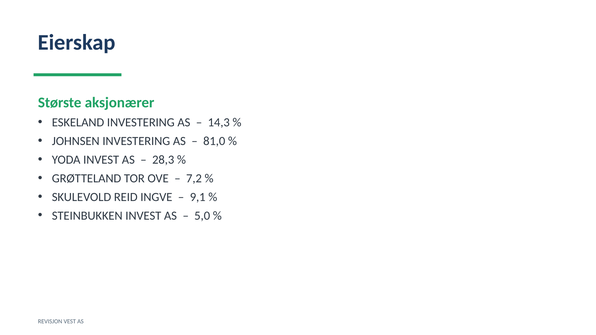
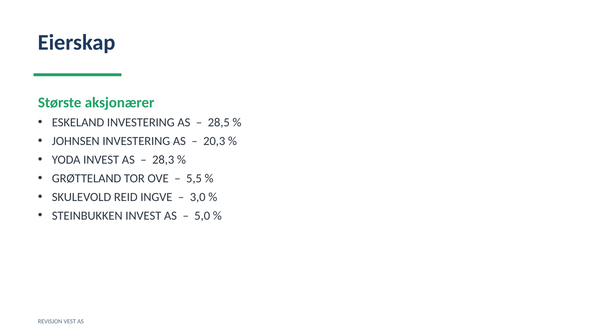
14,3: 14,3 -> 28,5
81,0: 81,0 -> 20,3
7,2: 7,2 -> 5,5
9,1: 9,1 -> 3,0
